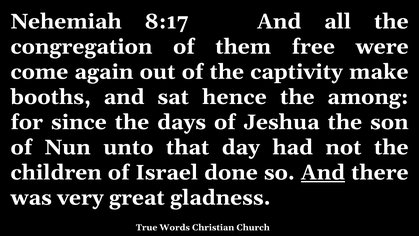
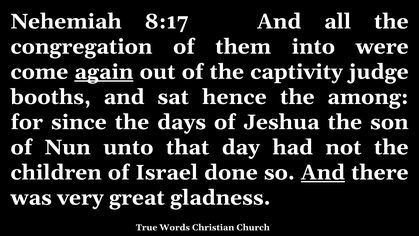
free: free -> into
again underline: none -> present
make: make -> judge
